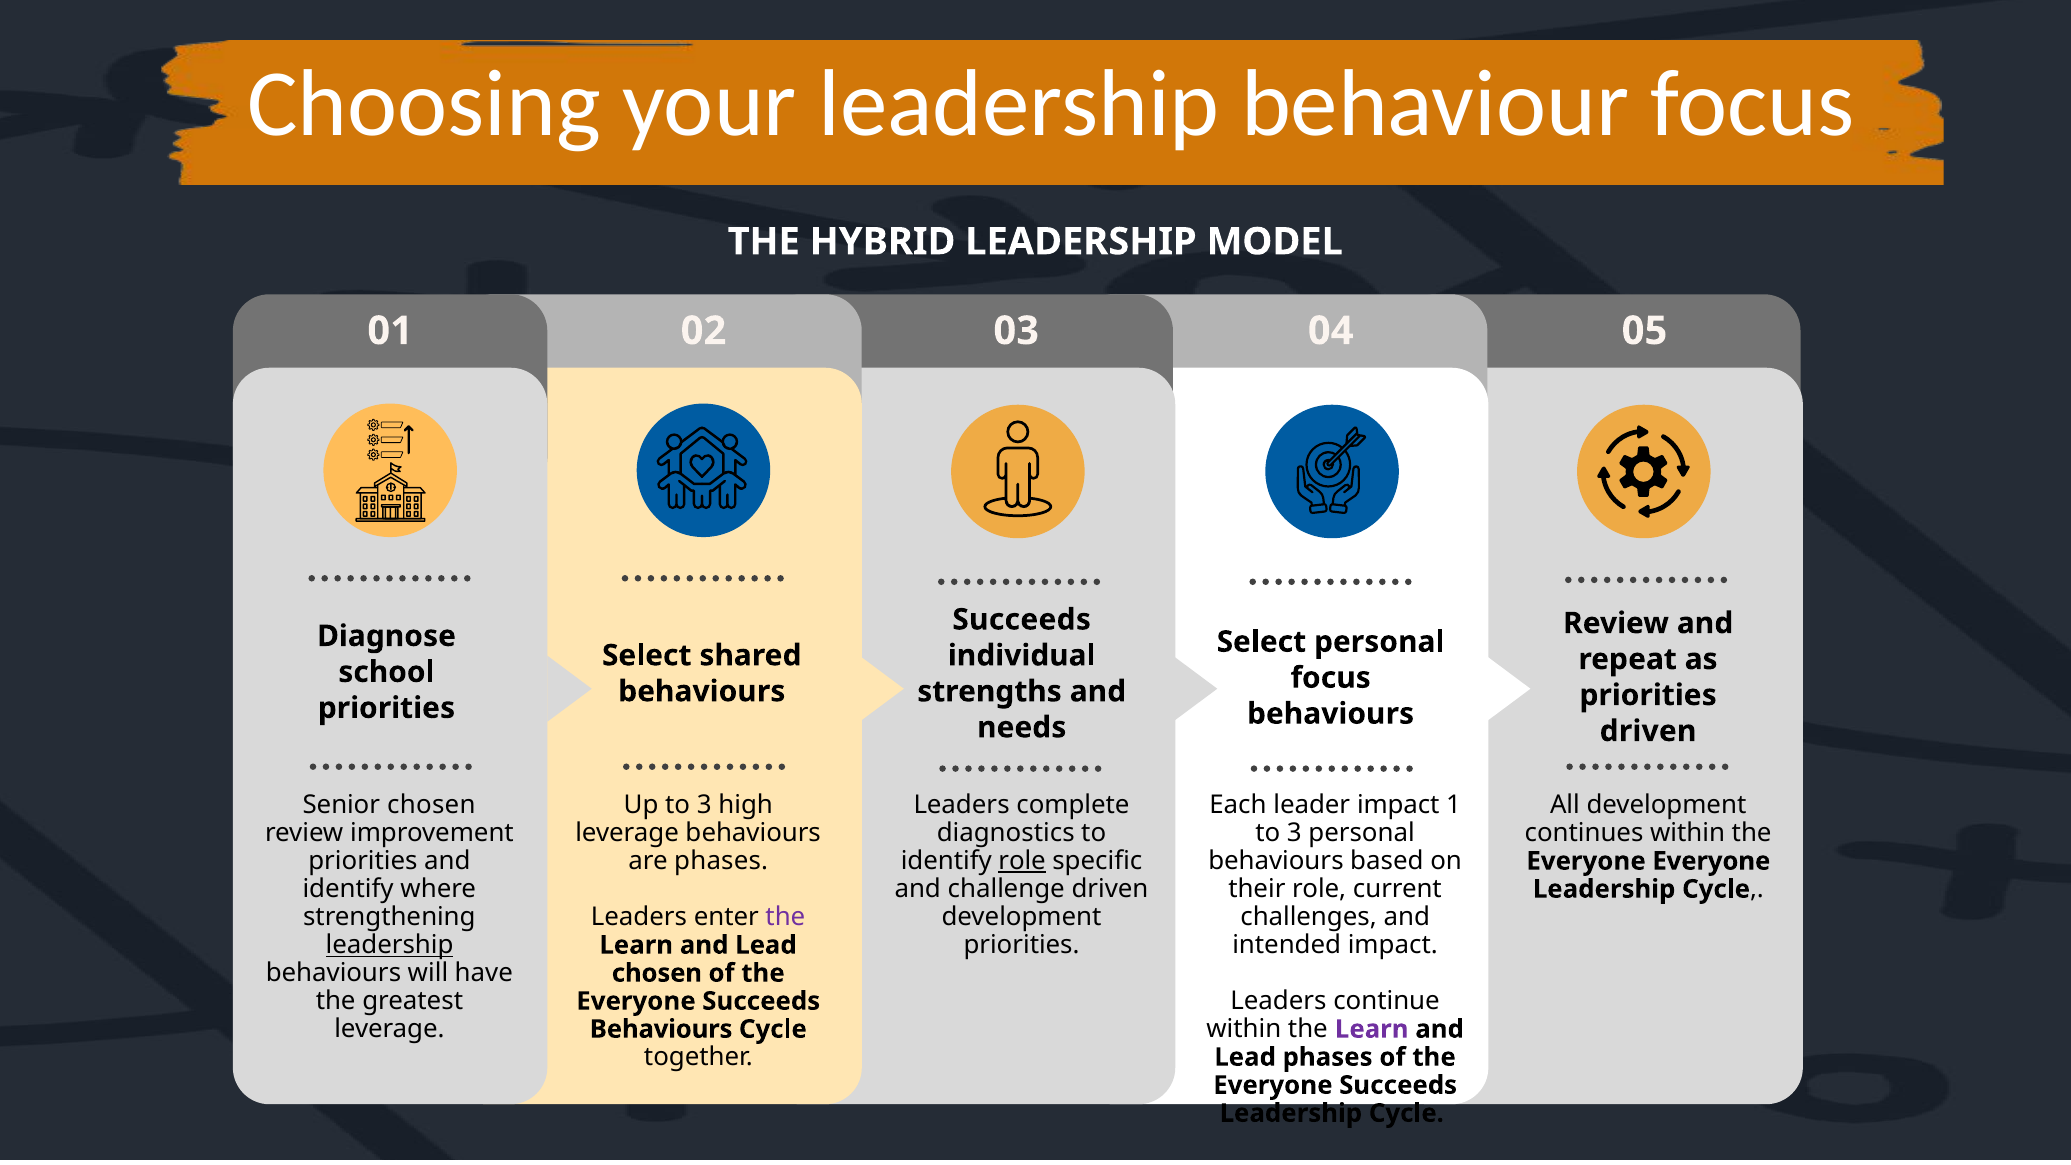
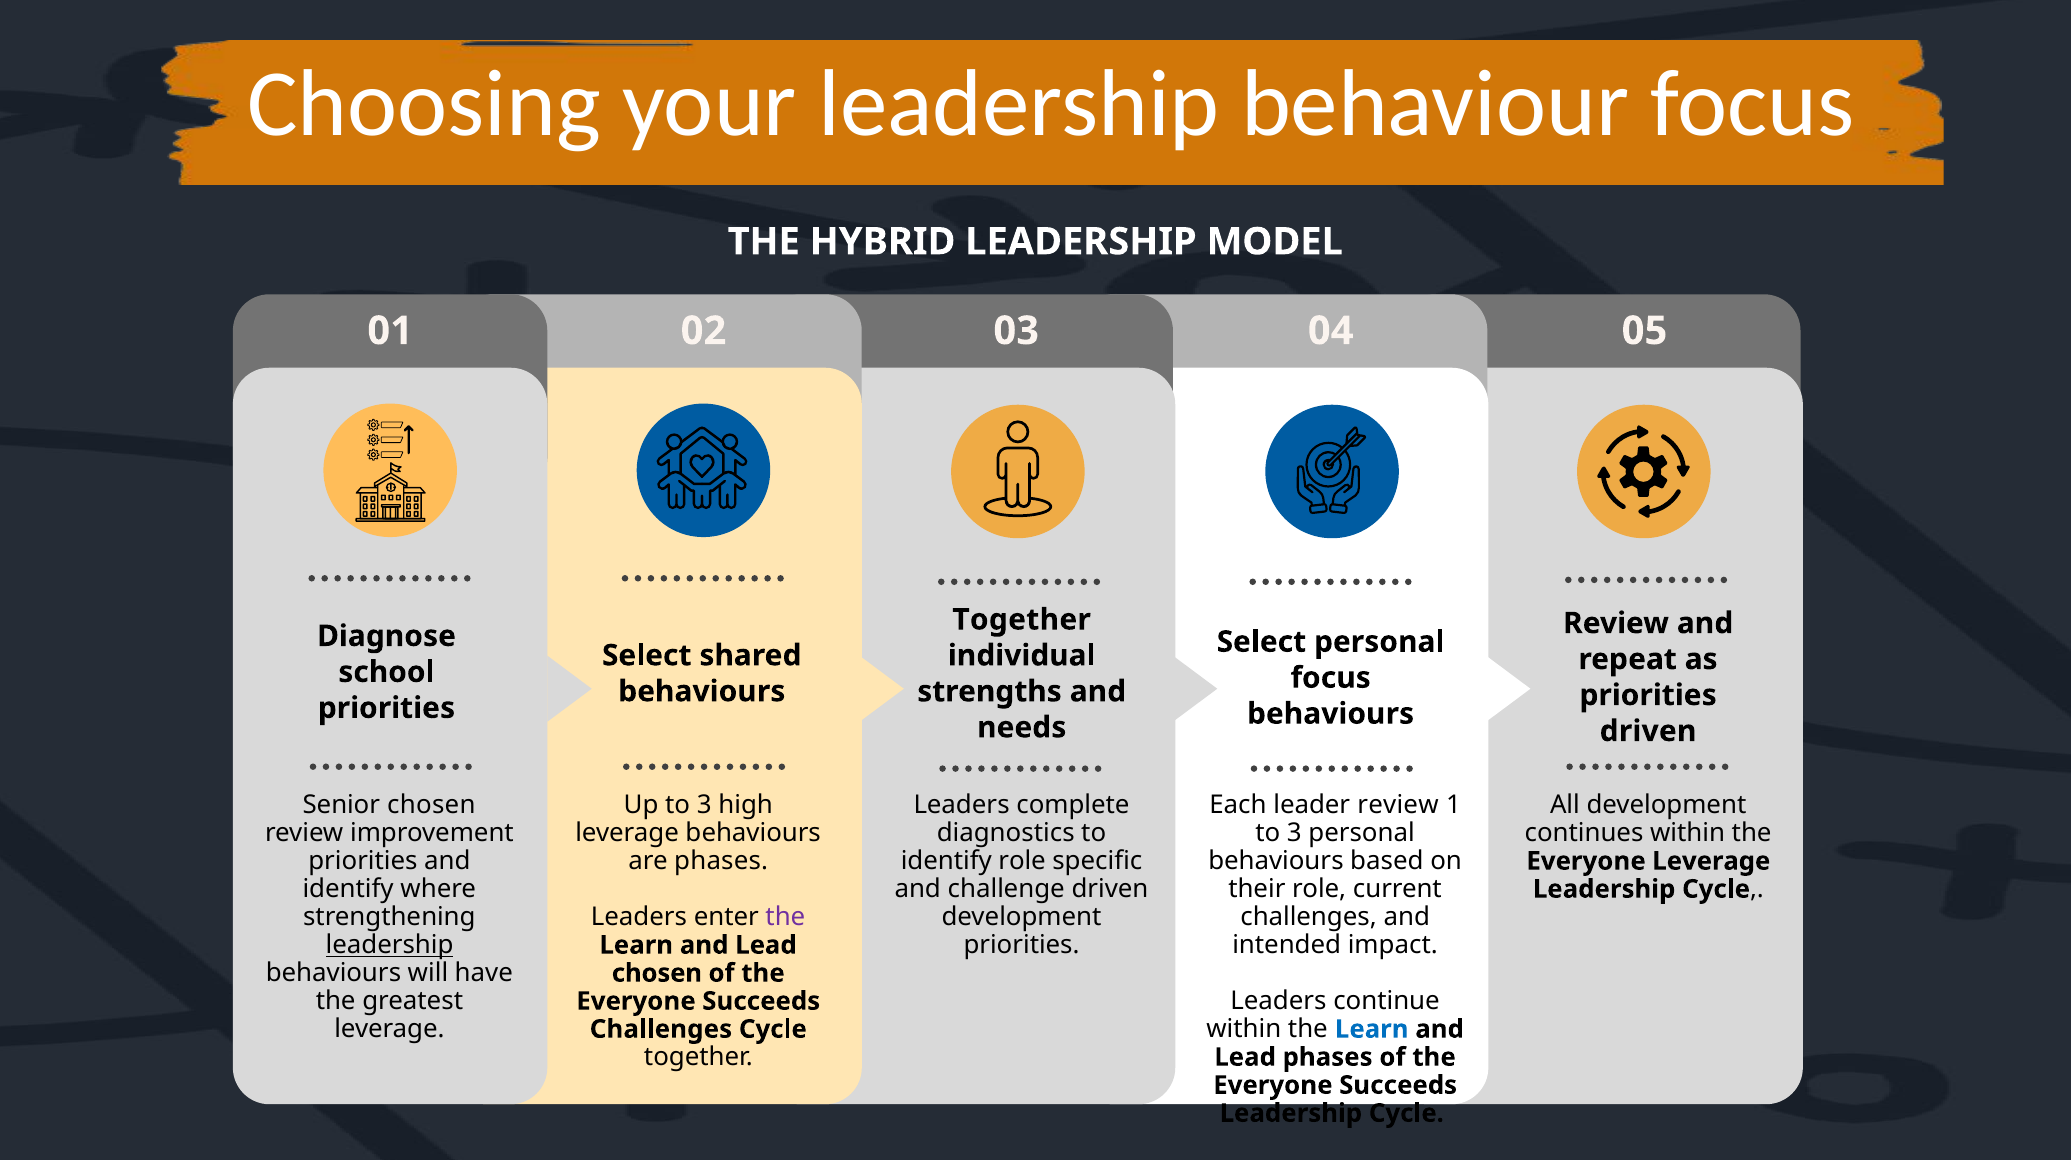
Succeeds at (1022, 620): Succeeds -> Together
leader impact: impact -> review
role at (1022, 861) underline: present -> none
Everyone Everyone: Everyone -> Leverage
Learn at (1372, 1029) colour: purple -> blue
Behaviours at (661, 1029): Behaviours -> Challenges
